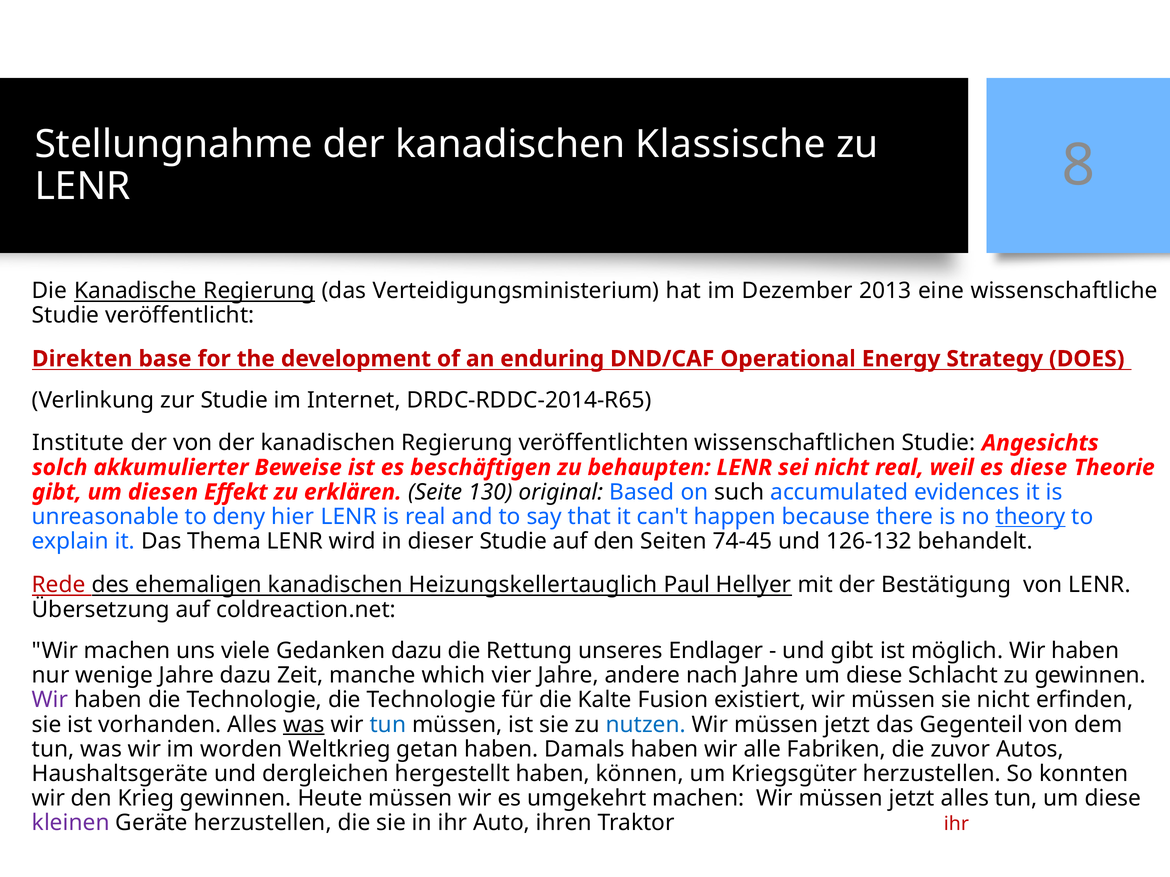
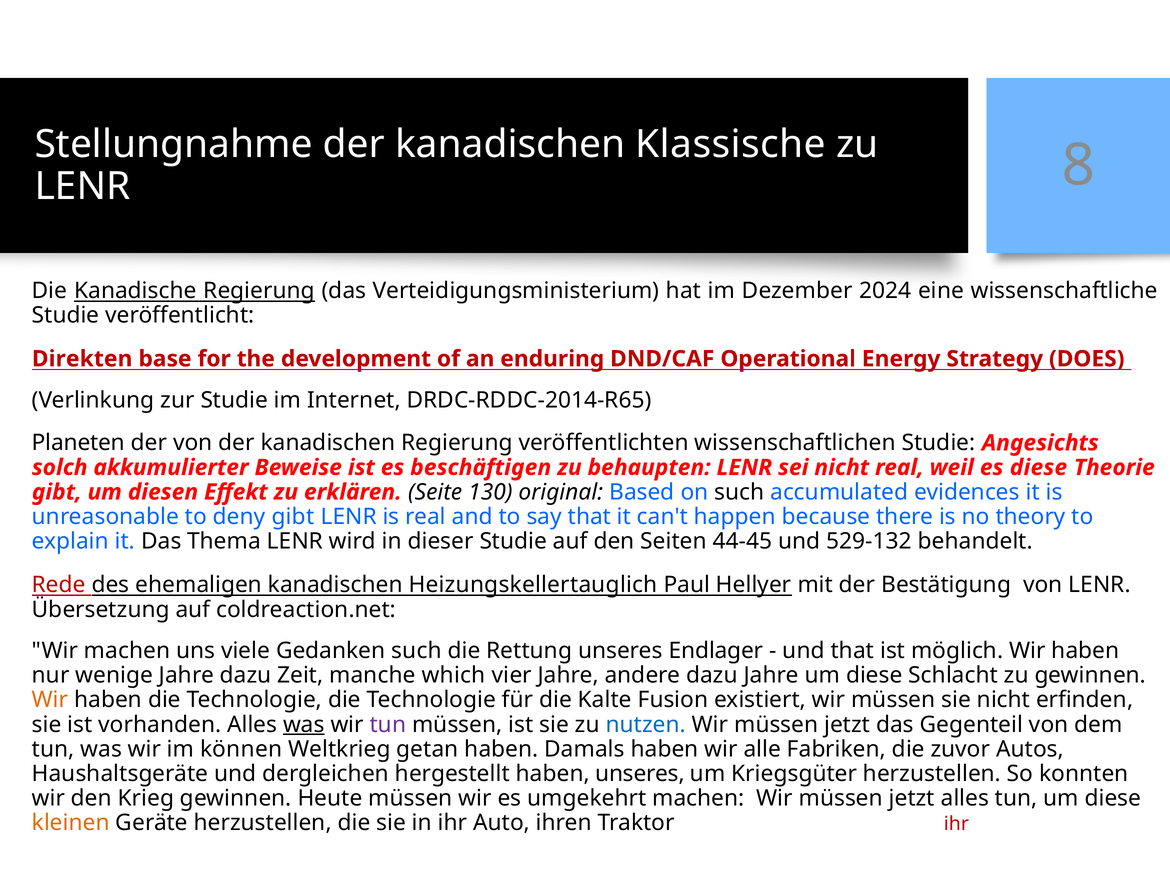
2013: 2013 -> 2024
Institute: Institute -> Planeten
deny hier: hier -> gibt
theory underline: present -> none
74-45: 74-45 -> 44-45
126-132: 126-132 -> 529-132
Gedanken dazu: dazu -> such
und gibt: gibt -> that
andere nach: nach -> dazu
Wir at (50, 700) colour: purple -> orange
tun at (388, 725) colour: blue -> purple
im worden: worden -> können
haben können: können -> unseres
kleinen colour: purple -> orange
